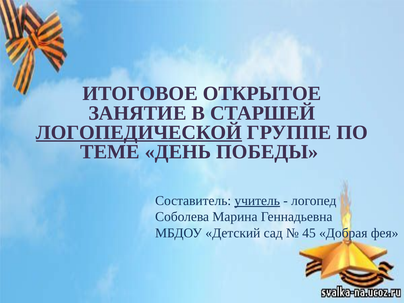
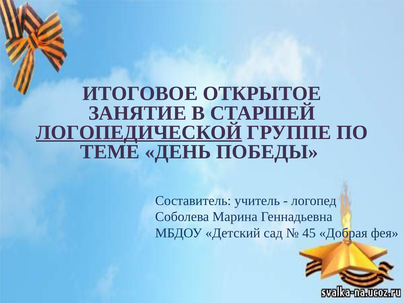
учитель underline: present -> none
